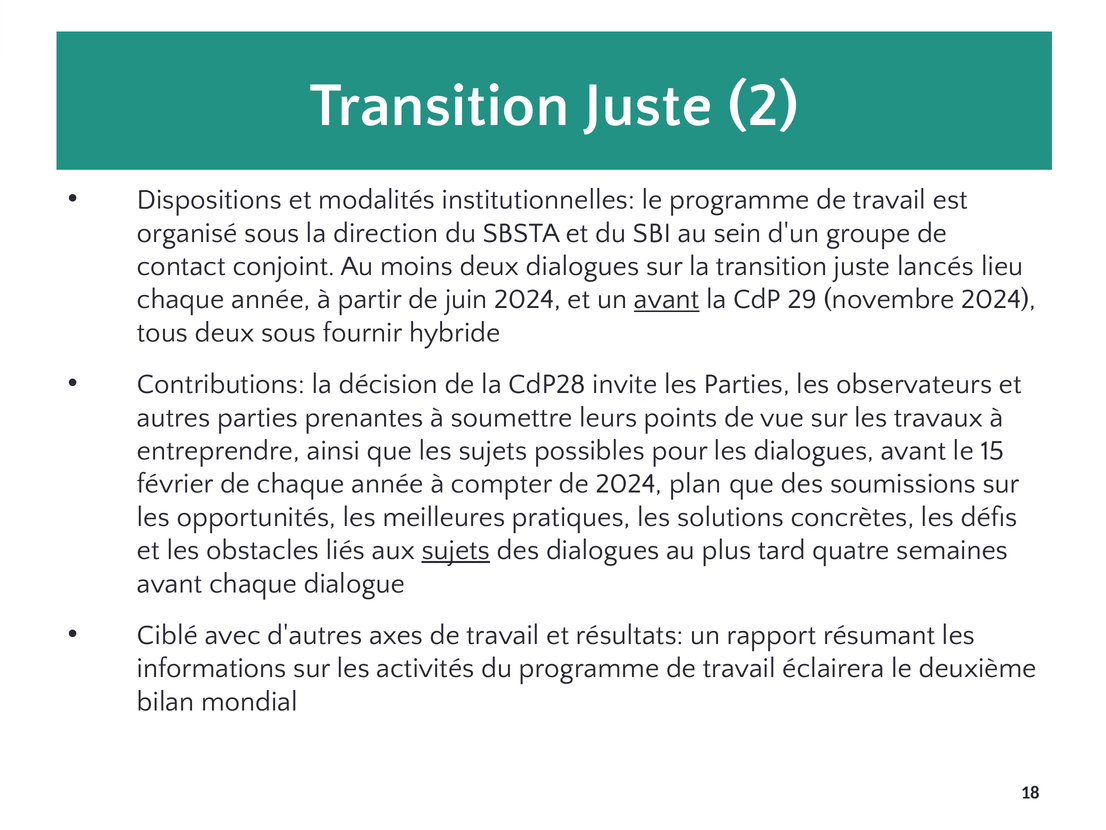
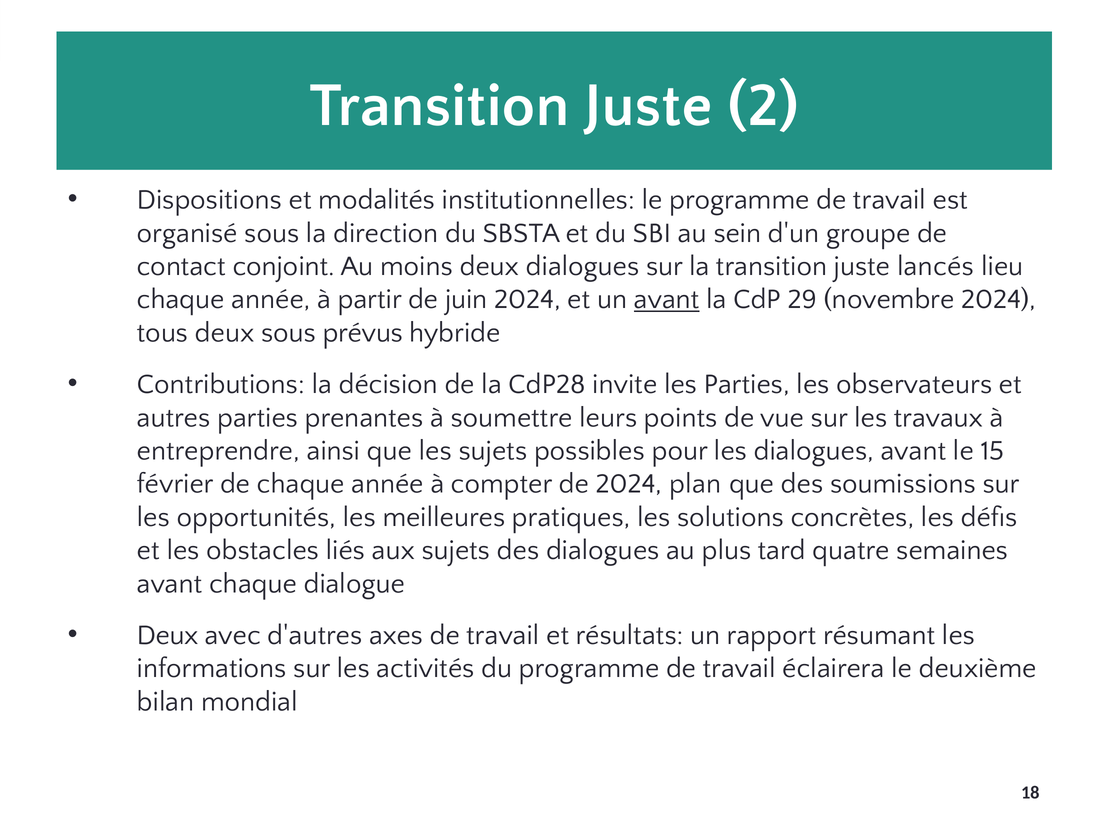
fournir: fournir -> prévus
sujets at (456, 550) underline: present -> none
Ciblé at (167, 635): Ciblé -> Deux
